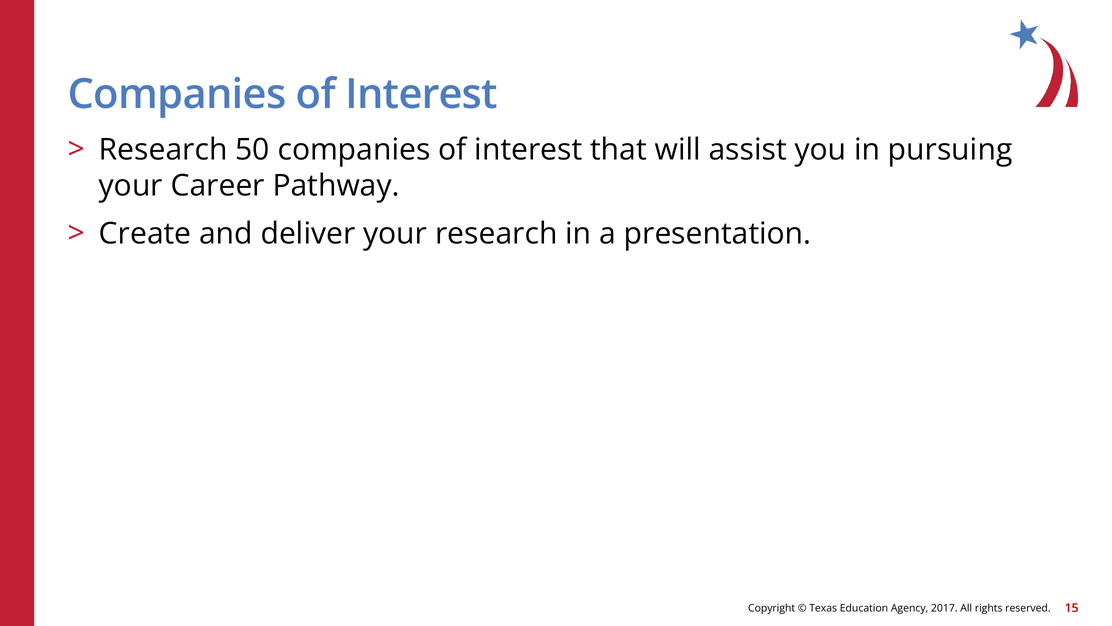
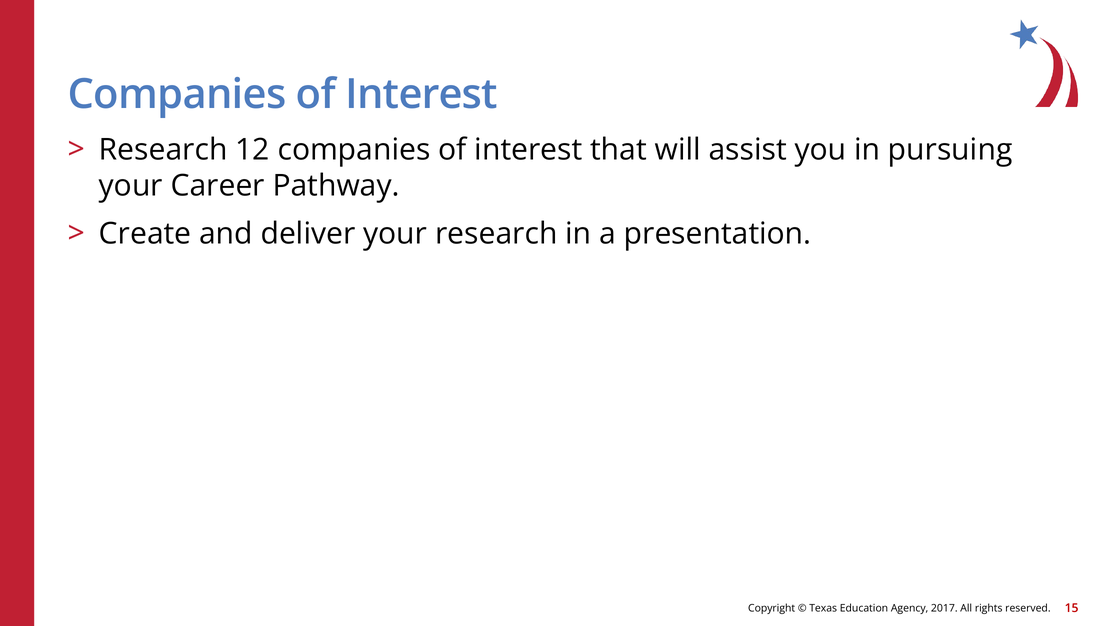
50: 50 -> 12
